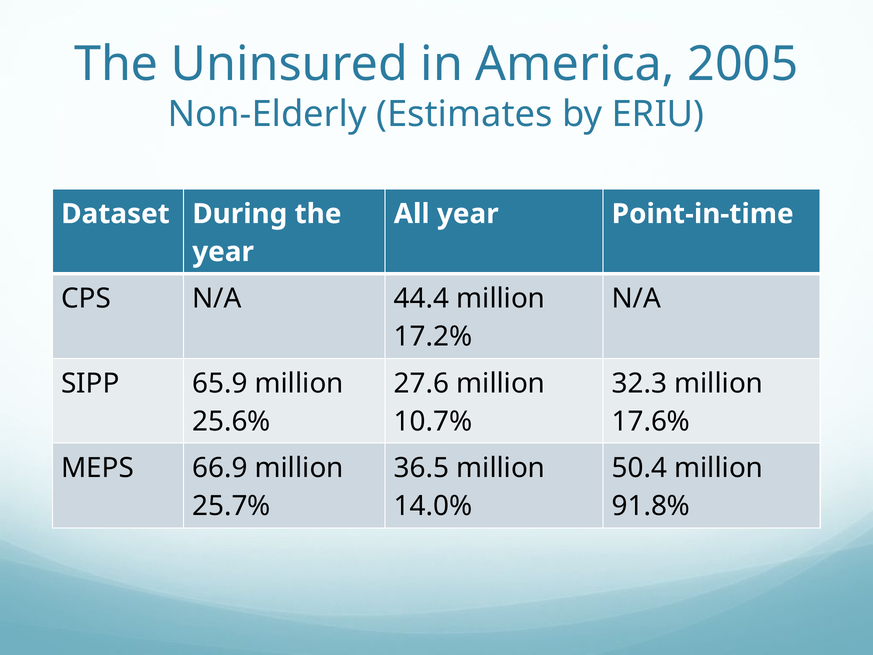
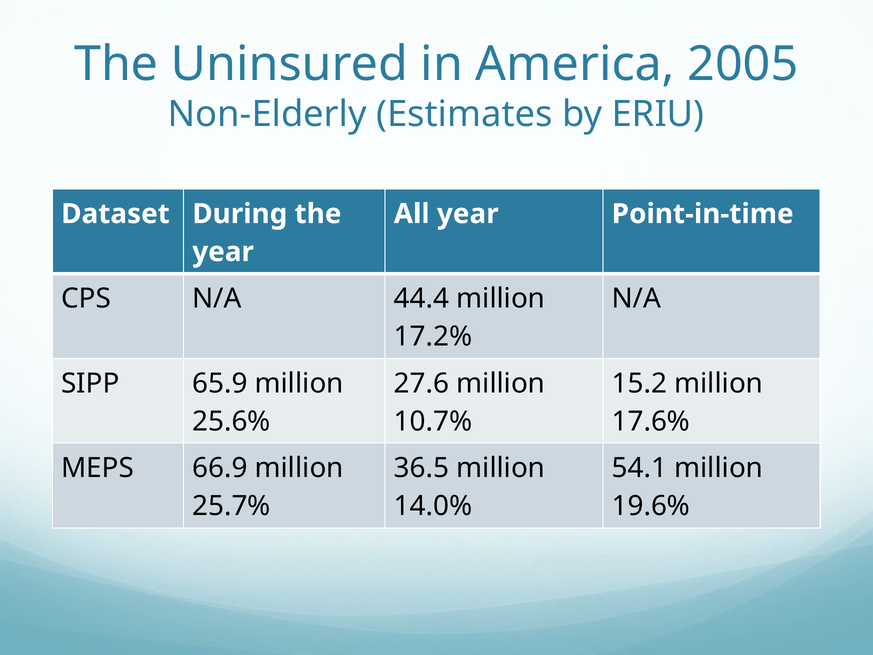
32.3: 32.3 -> 15.2
50.4: 50.4 -> 54.1
91.8%: 91.8% -> 19.6%
